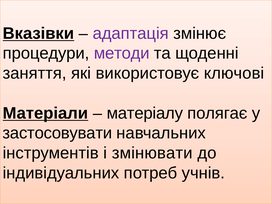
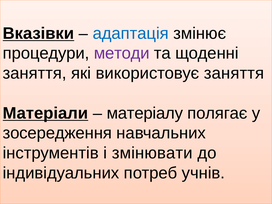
адаптація colour: purple -> blue
використовує ключові: ключові -> заняття
застосовувати: застосовувати -> зосередження
